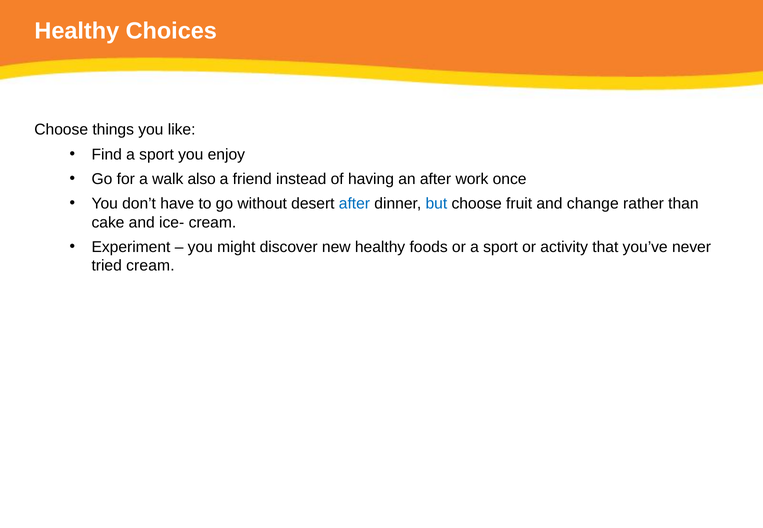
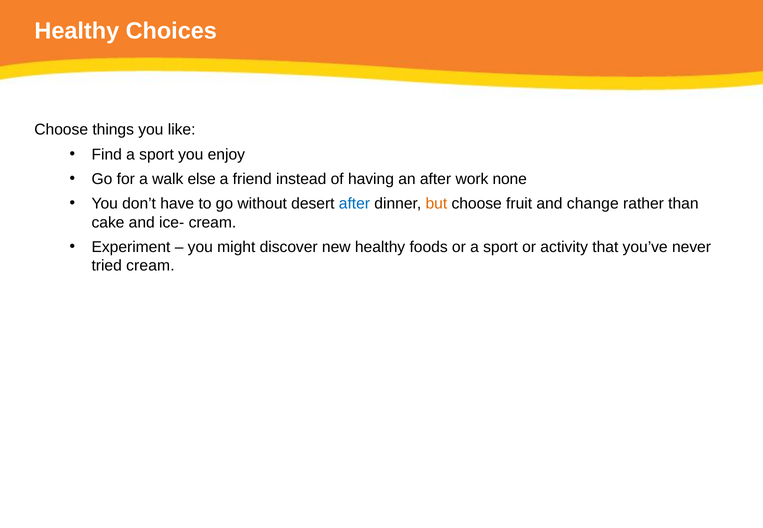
also: also -> else
once: once -> none
but colour: blue -> orange
